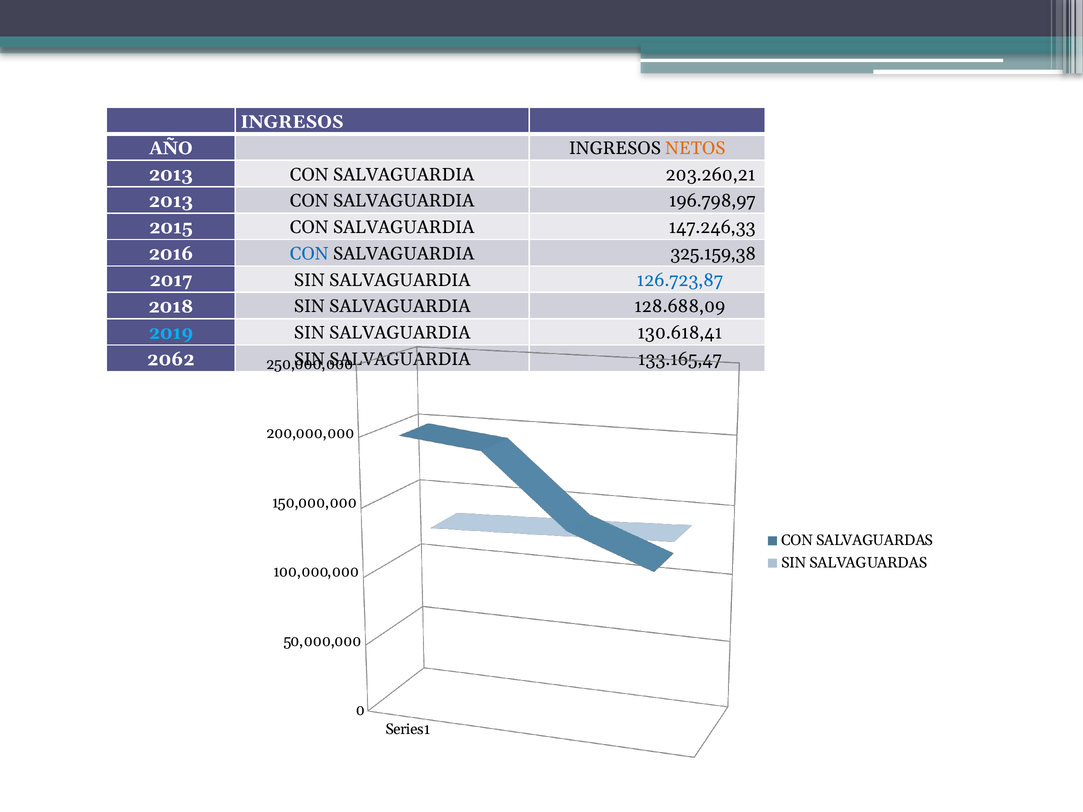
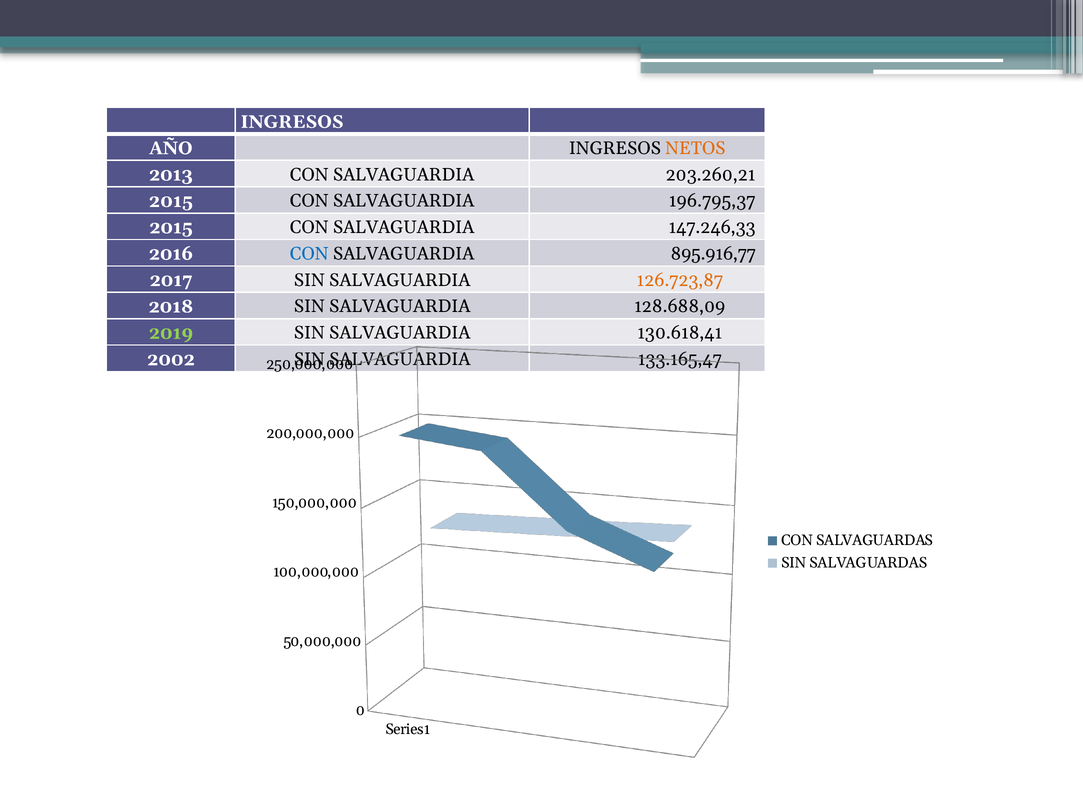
2013 at (171, 201): 2013 -> 2015
196.798,97: 196.798,97 -> 196.795,37
325.159,38: 325.159,38 -> 895.916,77
126.723,87 colour: blue -> orange
2019 colour: light blue -> light green
2062: 2062 -> 2002
